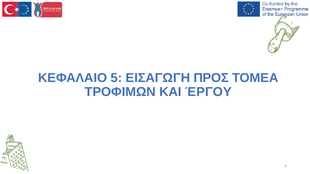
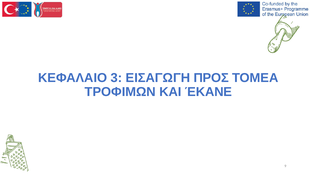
5: 5 -> 3
ΈΡΓΟΥ: ΈΡΓΟΥ -> ΈΚΑΝΕ
